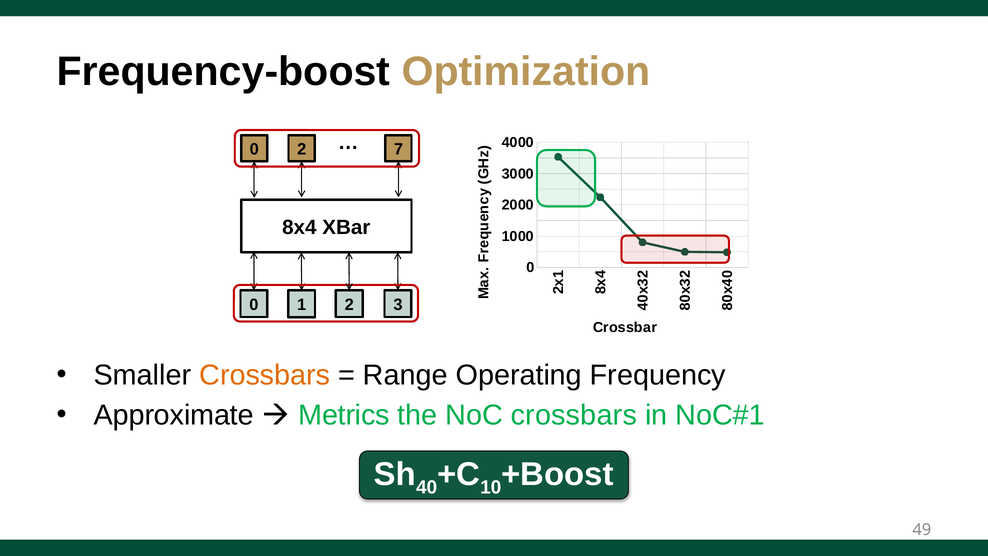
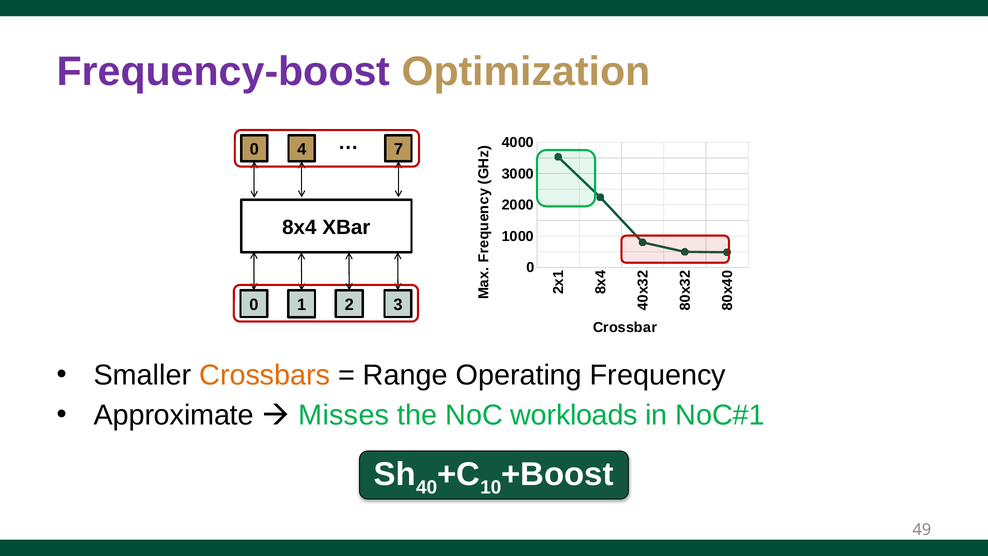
Frequency-boost colour: black -> purple
0 2: 2 -> 4
Metrics: Metrics -> Misses
NoC crossbars: crossbars -> workloads
